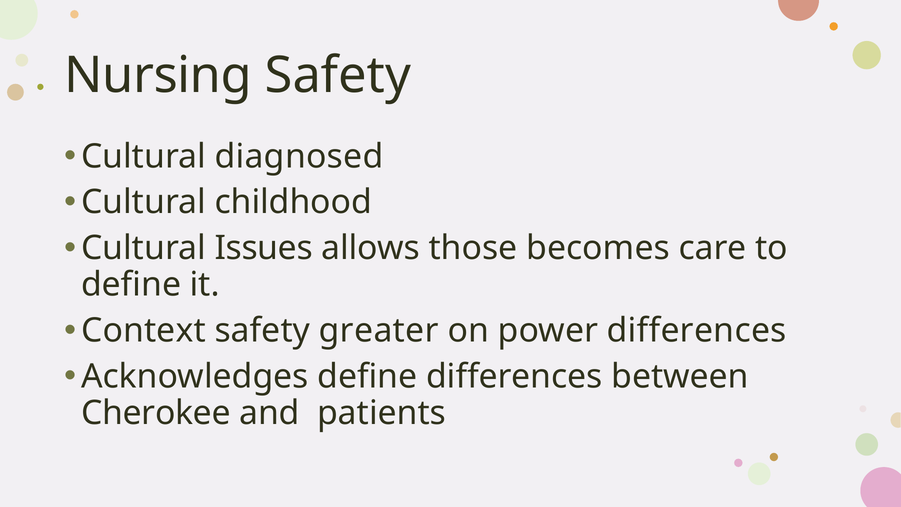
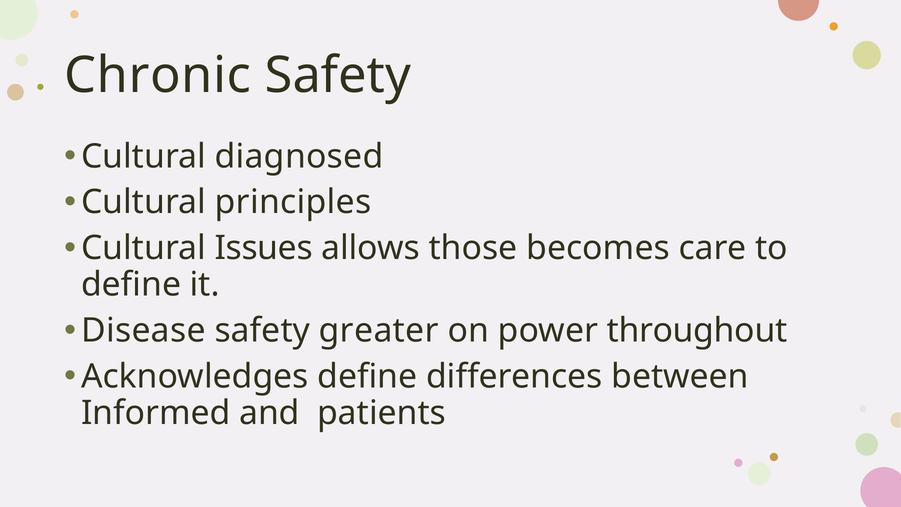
Nursing: Nursing -> Chronic
childhood: childhood -> principles
Context: Context -> Disease
power differences: differences -> throughout
Cherokee: Cherokee -> Informed
